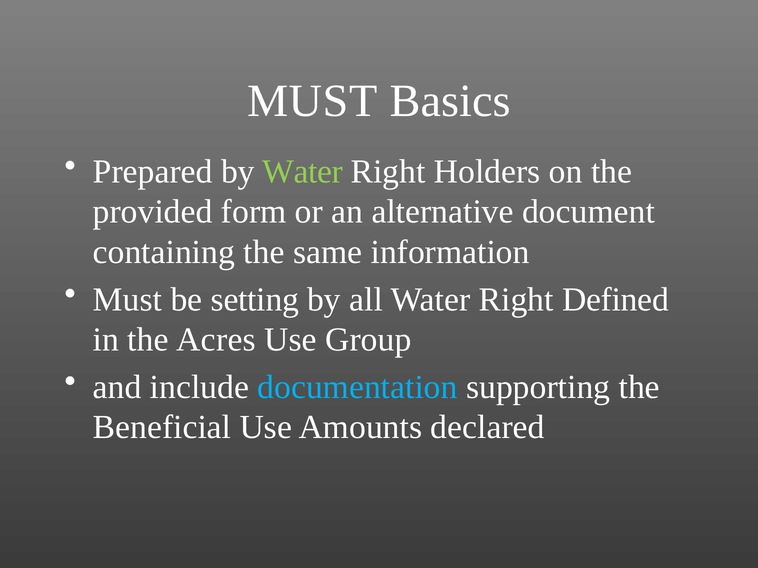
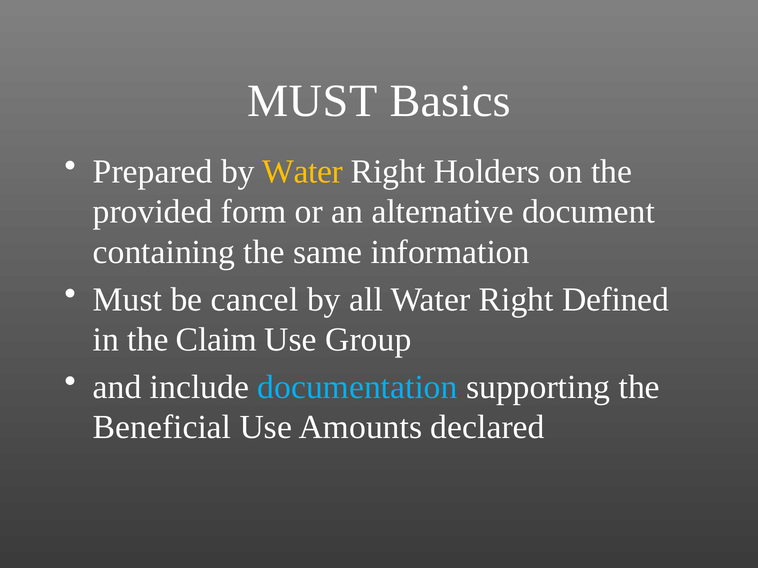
Water at (303, 172) colour: light green -> yellow
setting: setting -> cancel
Acres: Acres -> Claim
